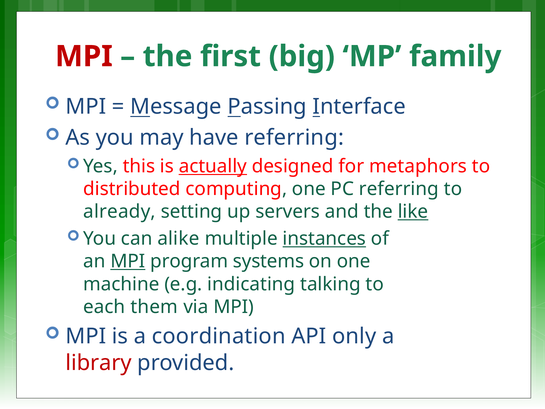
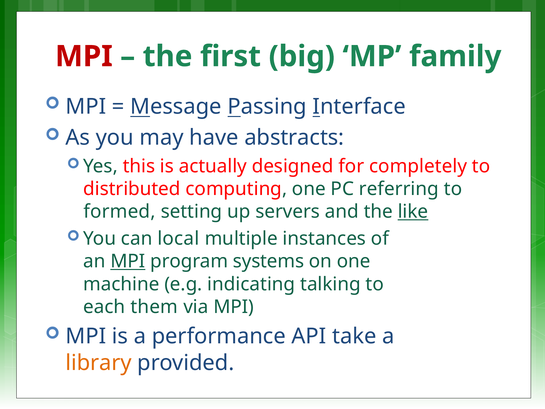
have referring: referring -> abstracts
actually underline: present -> none
metaphors: metaphors -> completely
already: already -> formed
alike: alike -> local
instances underline: present -> none
coordination: coordination -> performance
only: only -> take
library colour: red -> orange
